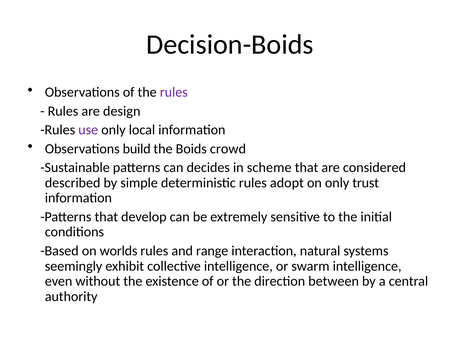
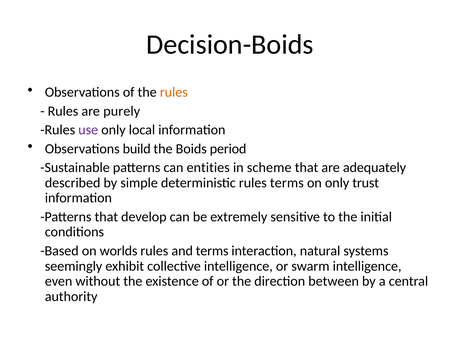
rules at (174, 92) colour: purple -> orange
design: design -> purely
crowd: crowd -> period
decides: decides -> entities
considered: considered -> adequately
rules adopt: adopt -> terms
and range: range -> terms
